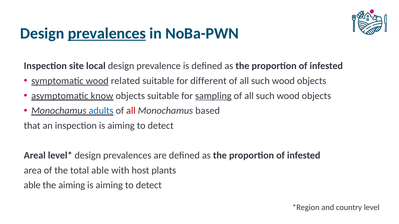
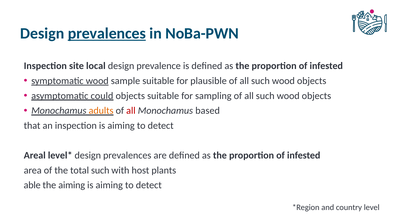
related: related -> sample
different: different -> plausible
know: know -> could
sampling underline: present -> none
adults colour: blue -> orange
total able: able -> such
